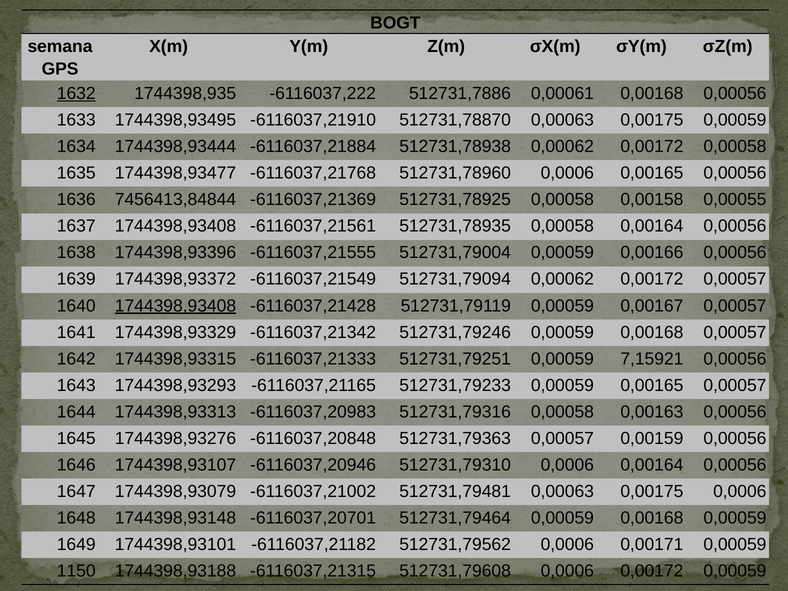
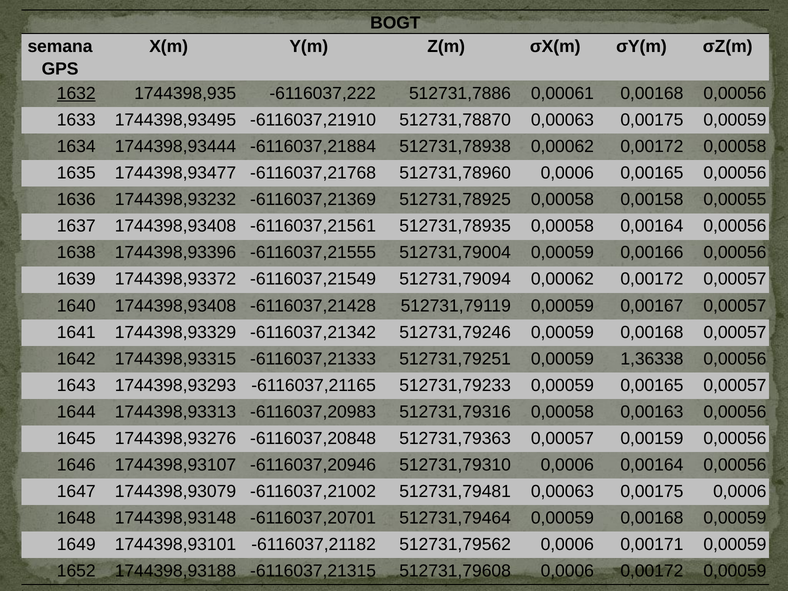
7456413,84844: 7456413,84844 -> 1744398,93232
1744398,93408 at (175, 306) underline: present -> none
7,15921: 7,15921 -> 1,36338
1150: 1150 -> 1652
